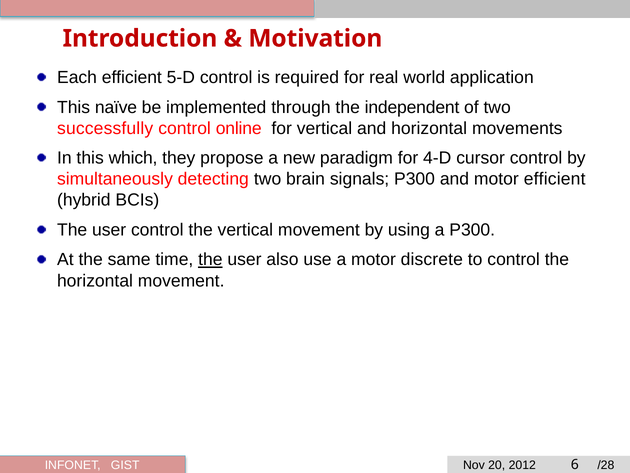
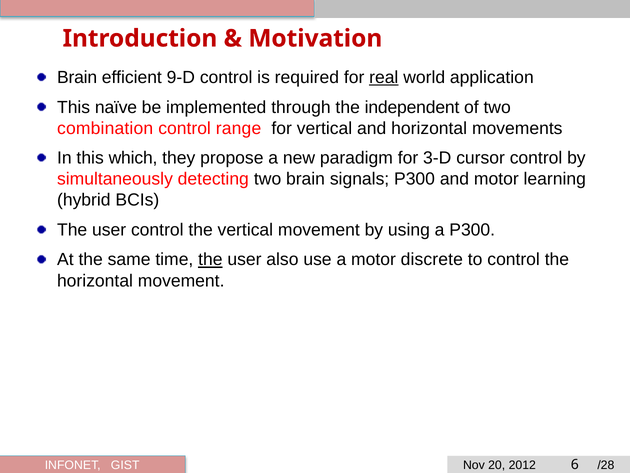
Each at (77, 77): Each -> Brain
5-D: 5-D -> 9-D
real underline: none -> present
successfully: successfully -> combination
online: online -> range
4-D: 4-D -> 3-D
motor efficient: efficient -> learning
